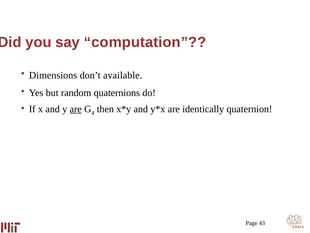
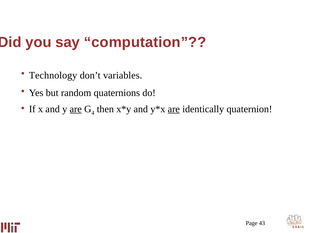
Dimensions: Dimensions -> Technology
available: available -> variables
are at (174, 109) underline: none -> present
